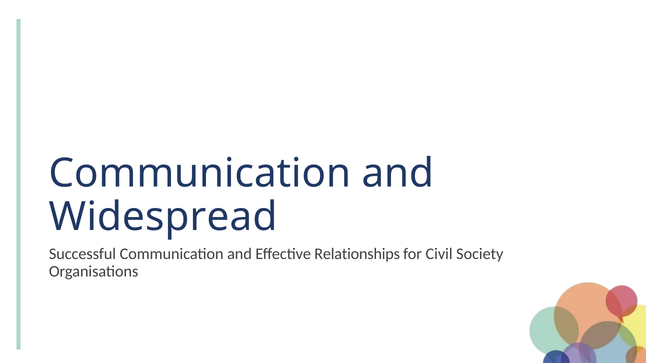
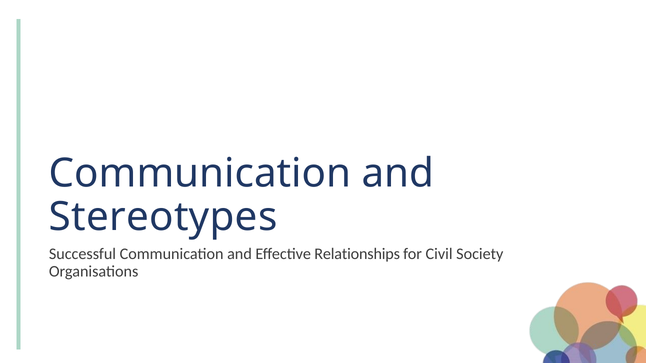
Widespread: Widespread -> Stereotypes
